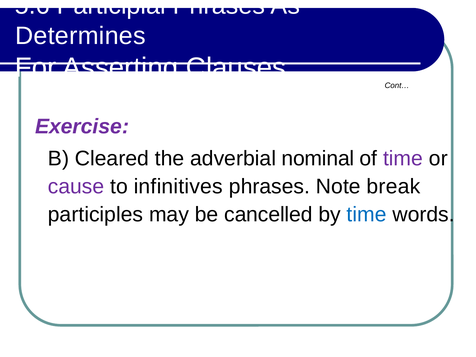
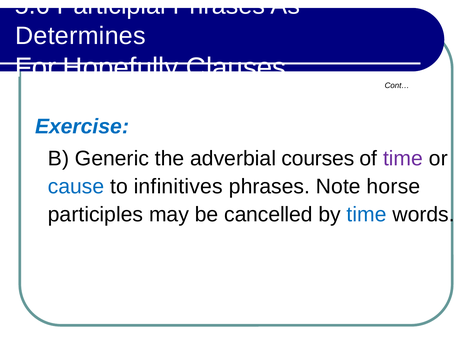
Asserting: Asserting -> Hopefully
Exercise colour: purple -> blue
Cleared: Cleared -> Generic
nominal: nominal -> courses
cause colour: purple -> blue
break: break -> horse
